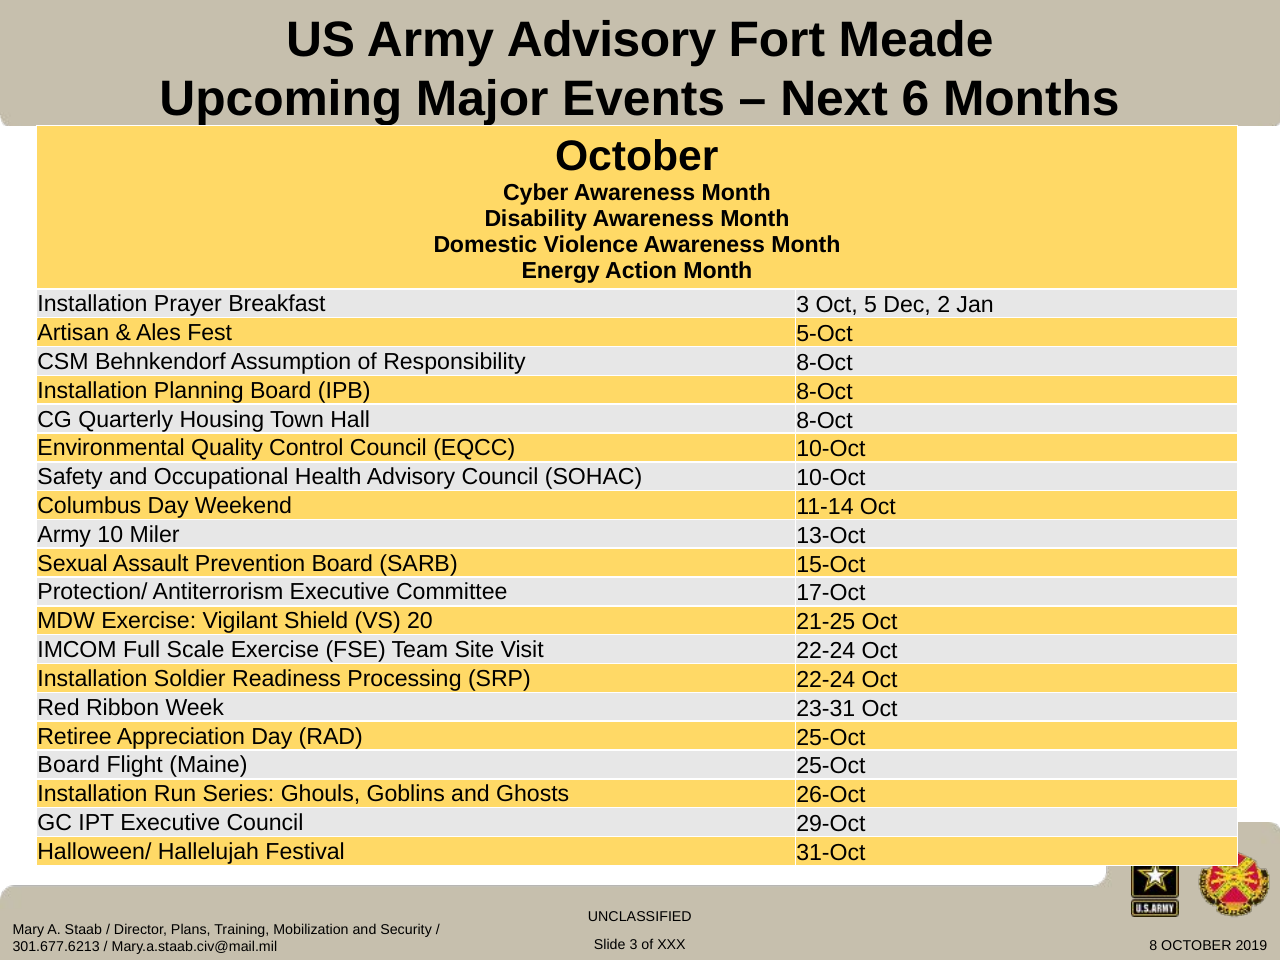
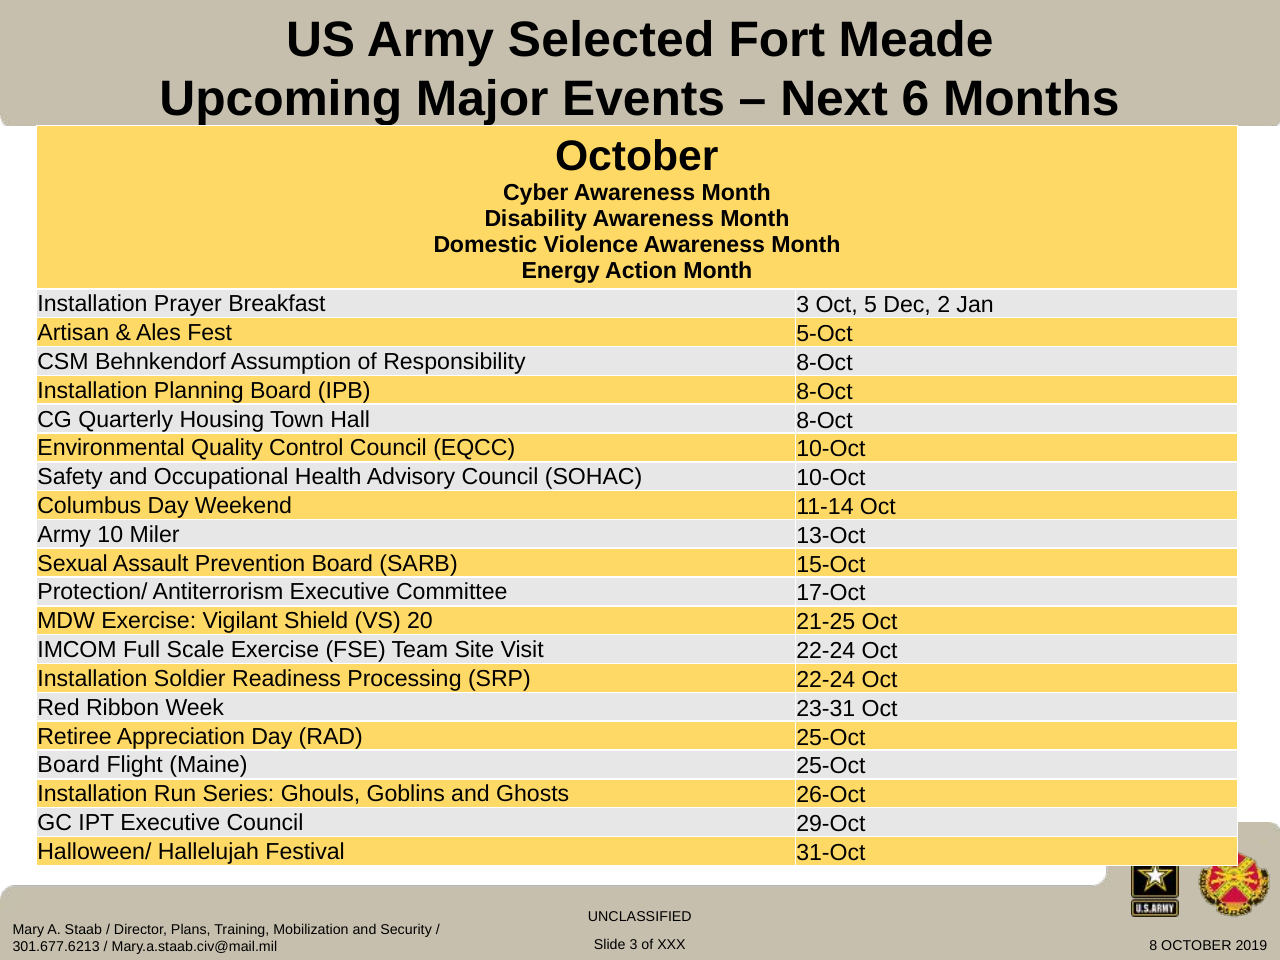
Army Advisory: Advisory -> Selected
